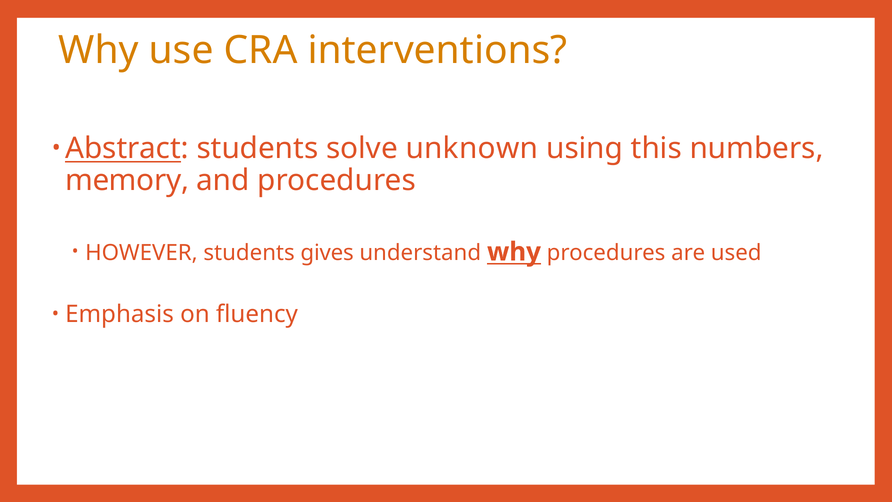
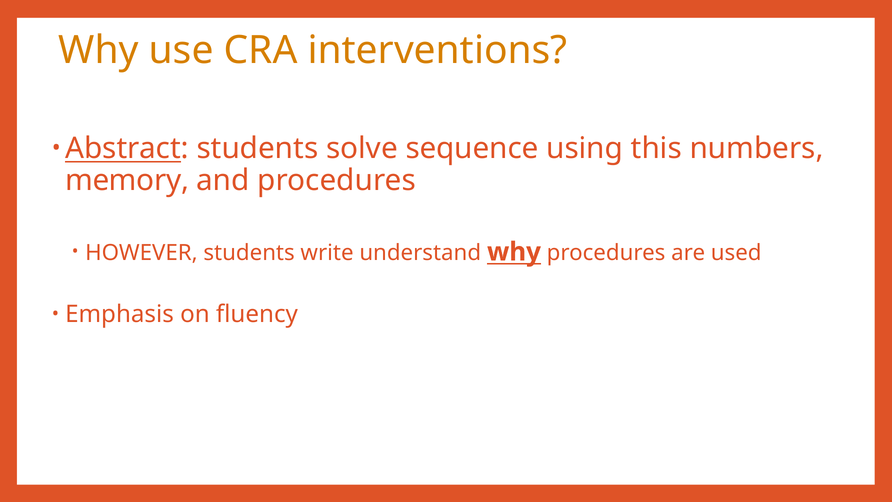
unknown: unknown -> sequence
gives: gives -> write
